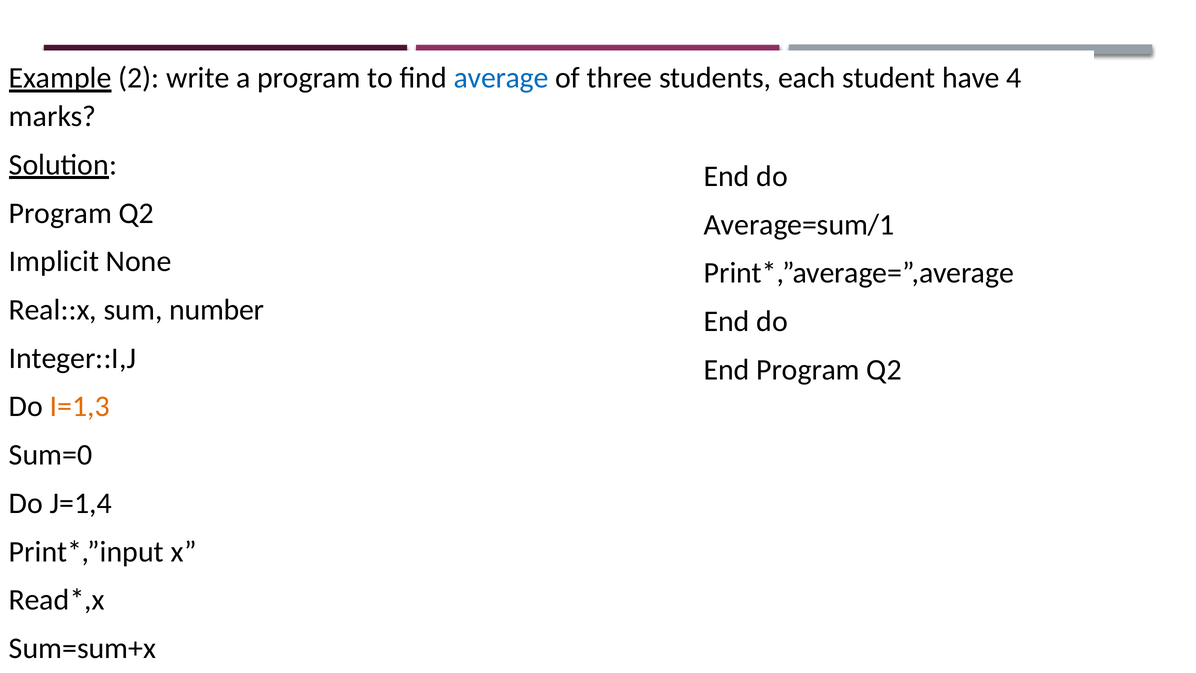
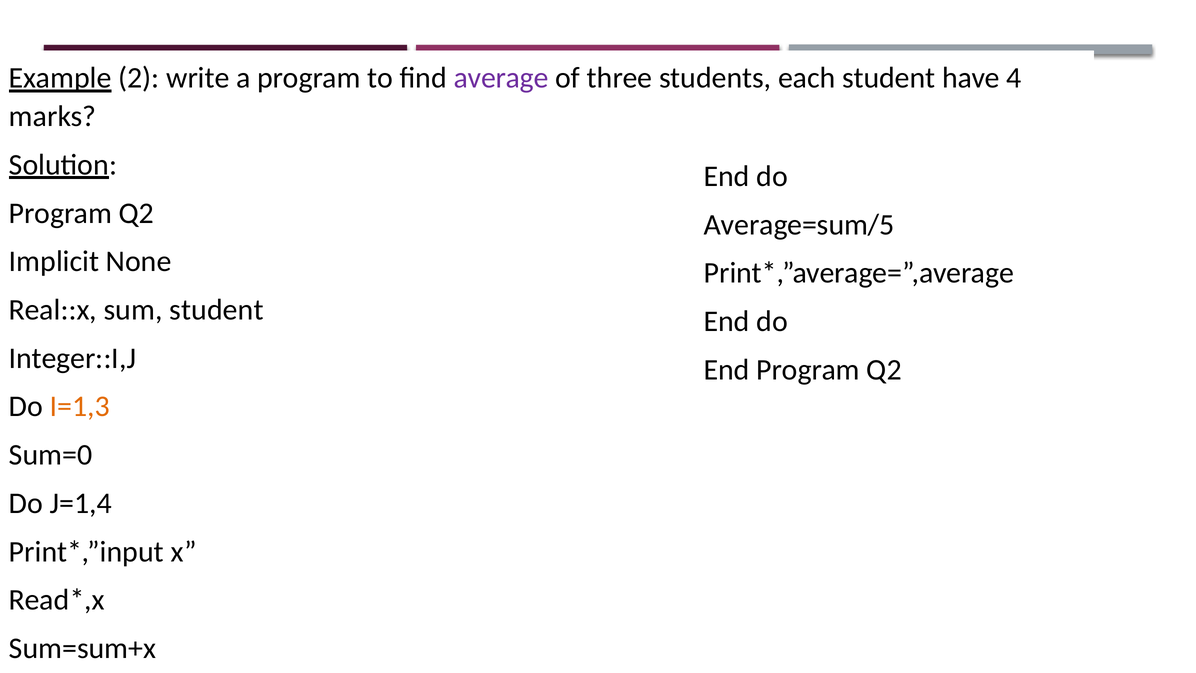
average colour: blue -> purple
Average=sum/1: Average=sum/1 -> Average=sum/5
sum number: number -> student
